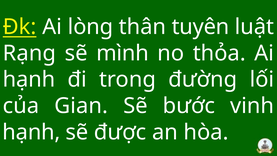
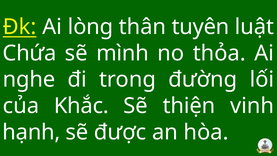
Rạng: Rạng -> Chứa
hạnh at (29, 79): hạnh -> nghe
Gian: Gian -> Khắc
bước: bước -> thiện
